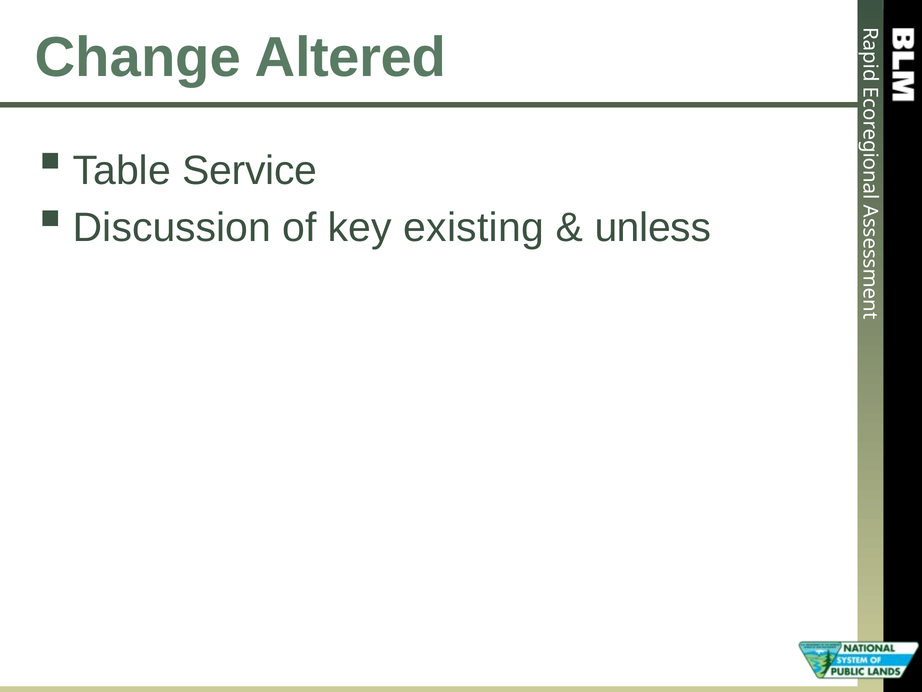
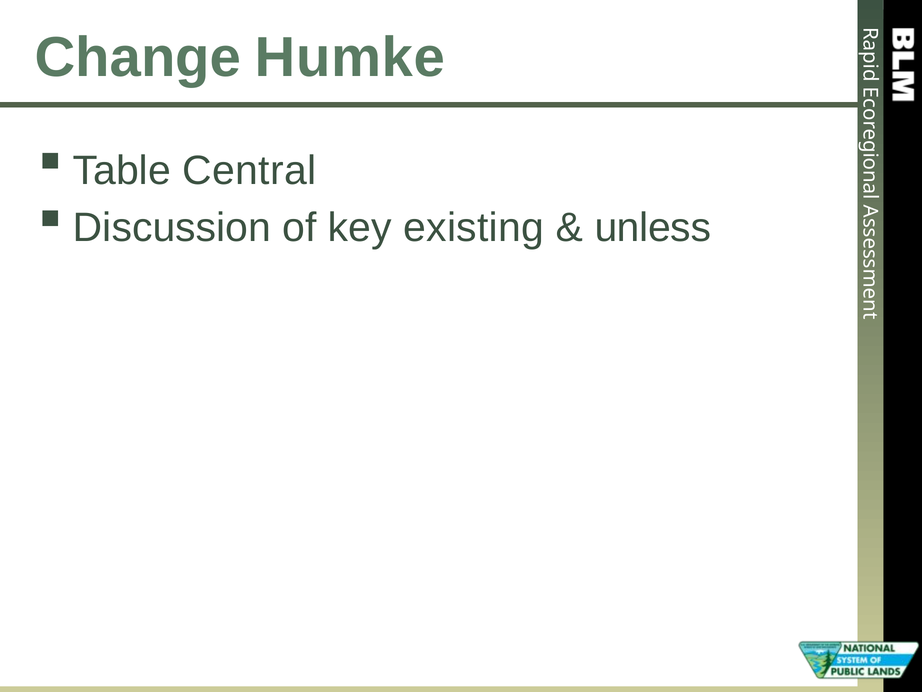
Altered: Altered -> Humke
Service: Service -> Central
